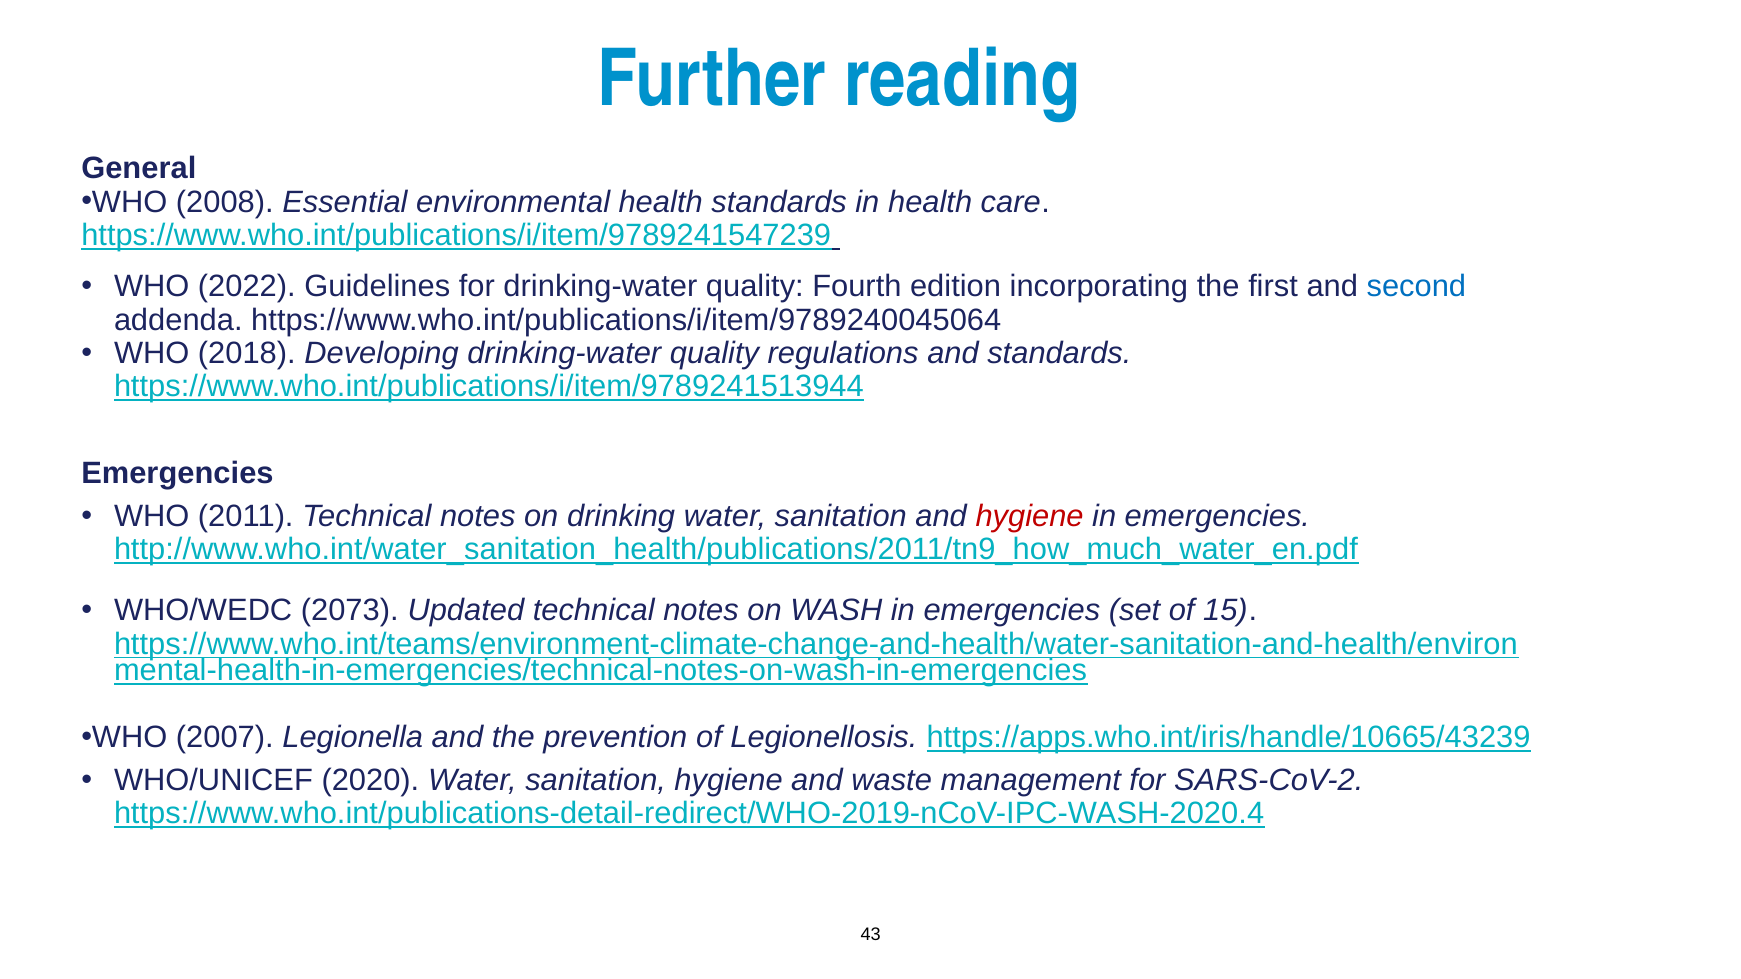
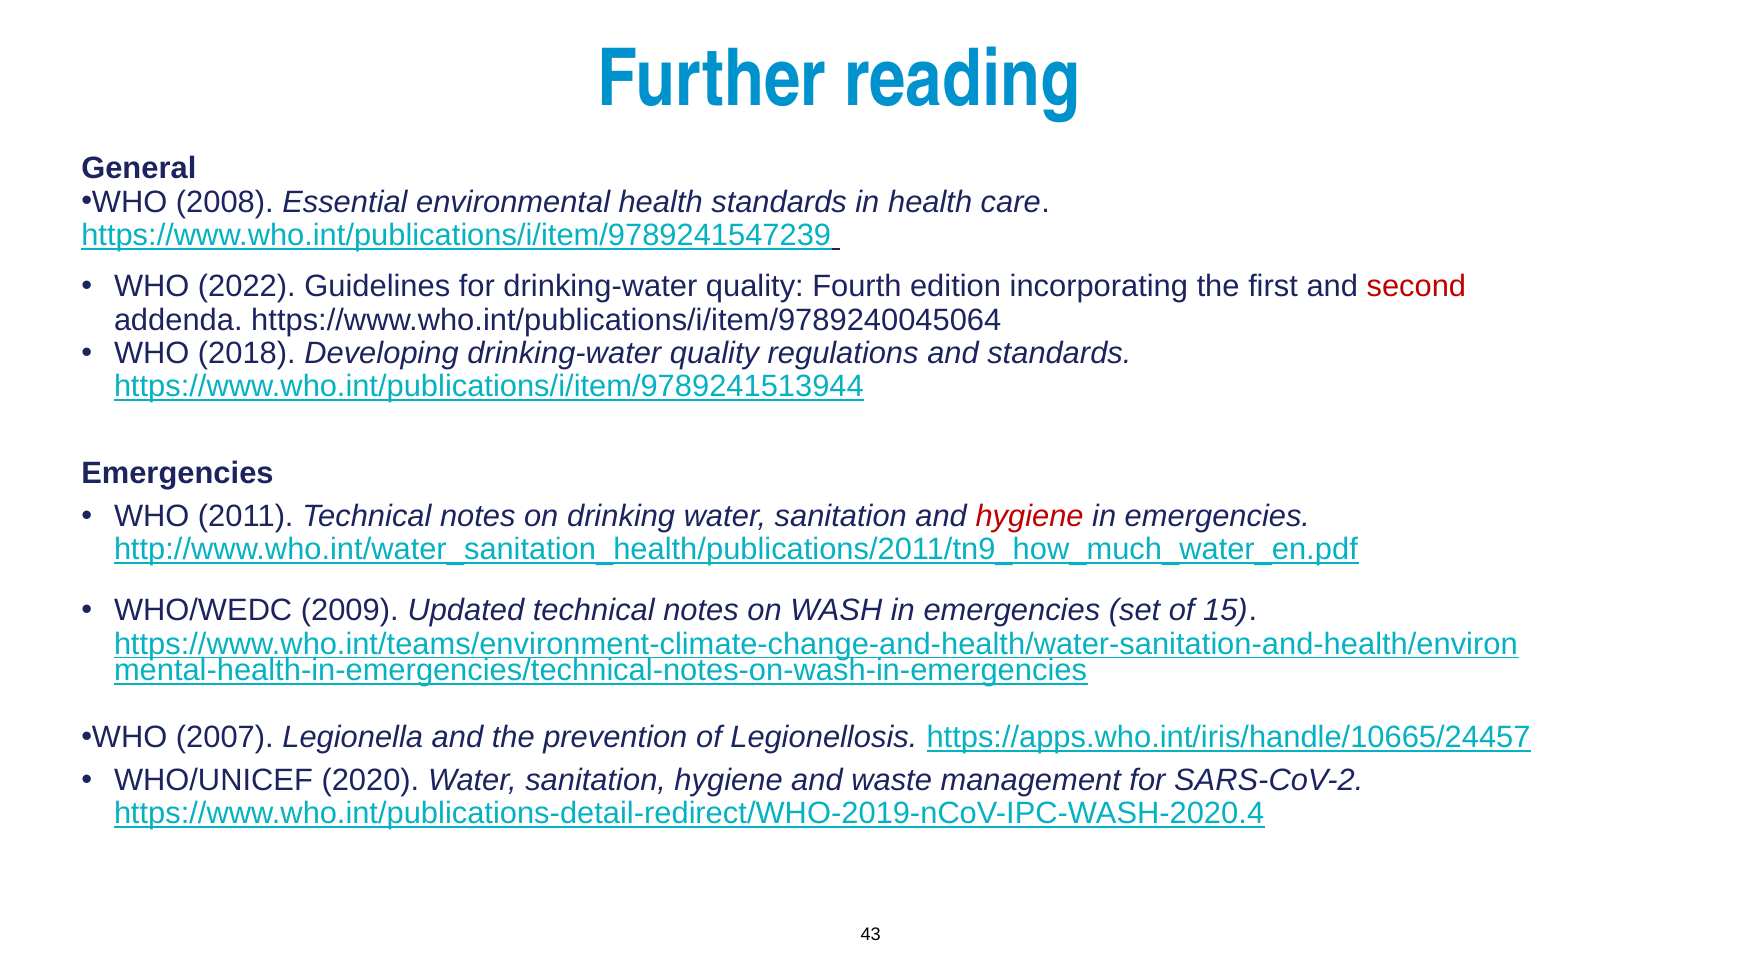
second colour: blue -> red
2073: 2073 -> 2009
https://apps.who.int/iris/handle/10665/43239: https://apps.who.int/iris/handle/10665/43239 -> https://apps.who.int/iris/handle/10665/24457
